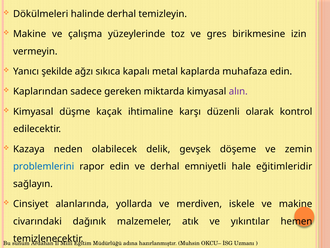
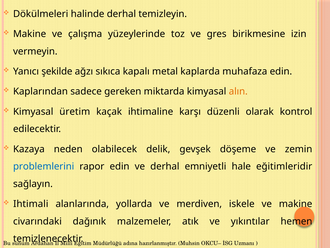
alın colour: purple -> orange
düşme: düşme -> üretim
Cinsiyet: Cinsiyet -> Ihtimali
